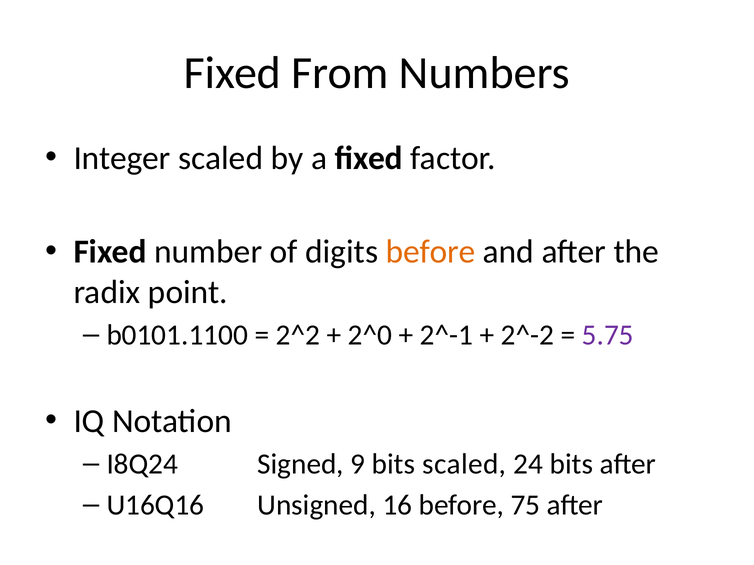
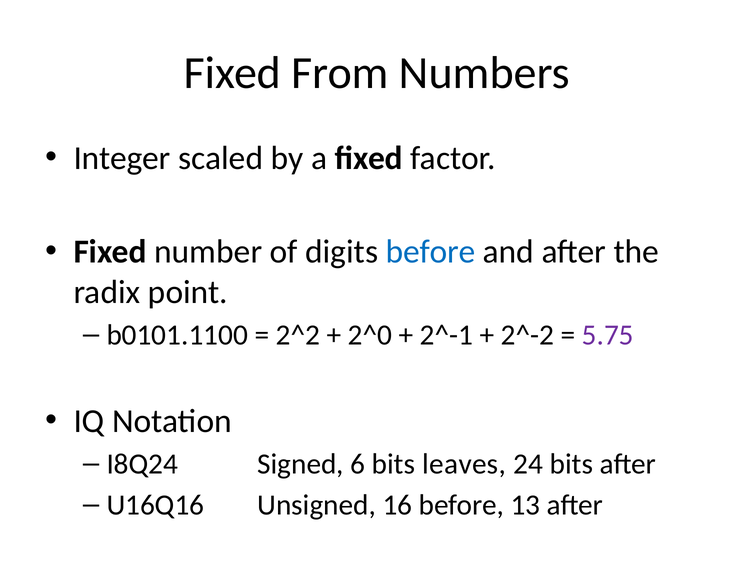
before at (431, 252) colour: orange -> blue
9: 9 -> 6
bits scaled: scaled -> leaves
75: 75 -> 13
